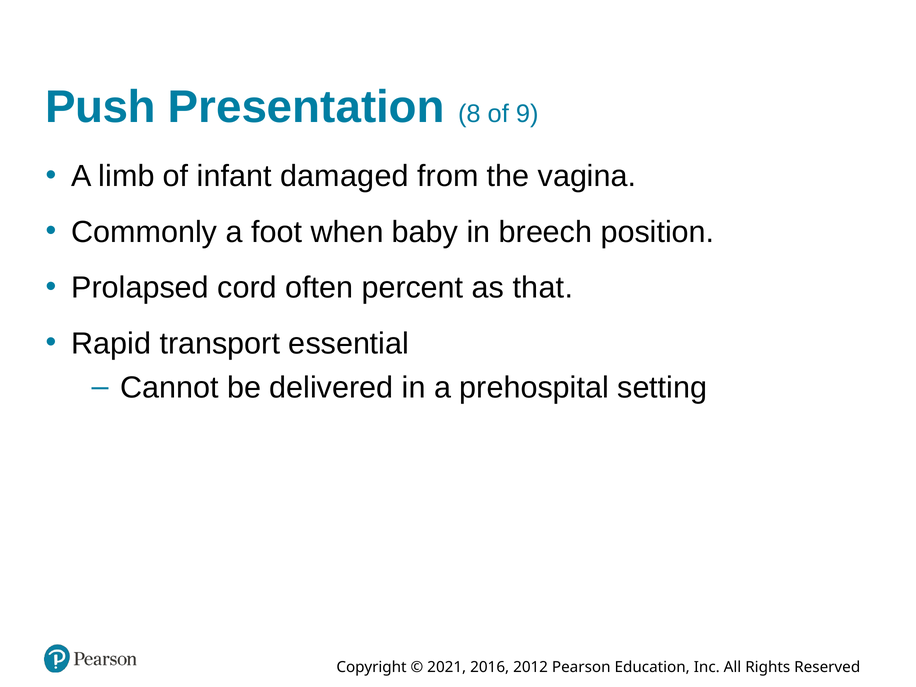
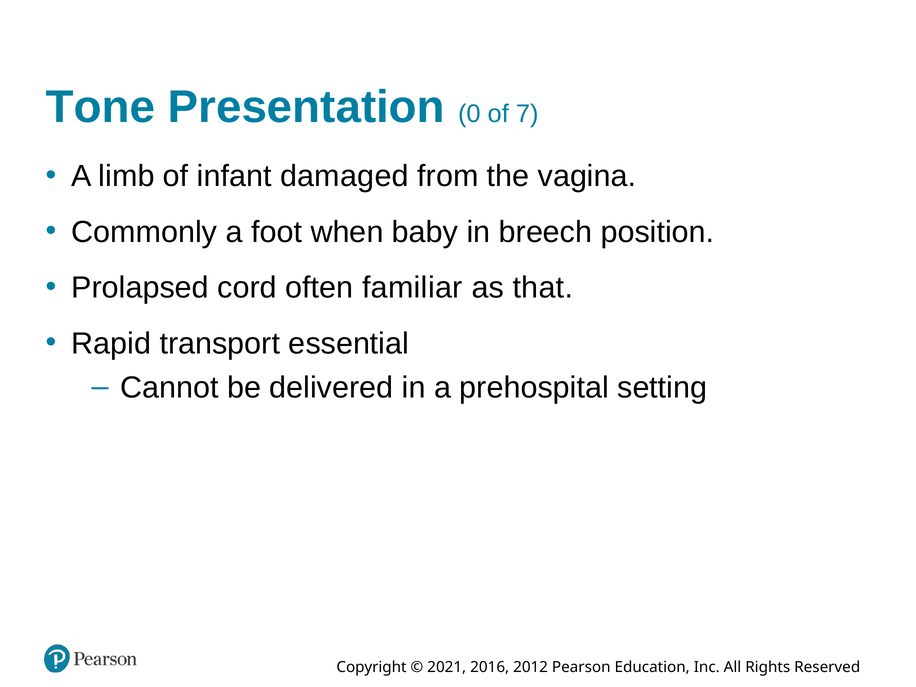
Push: Push -> Tone
8: 8 -> 0
9: 9 -> 7
percent: percent -> familiar
